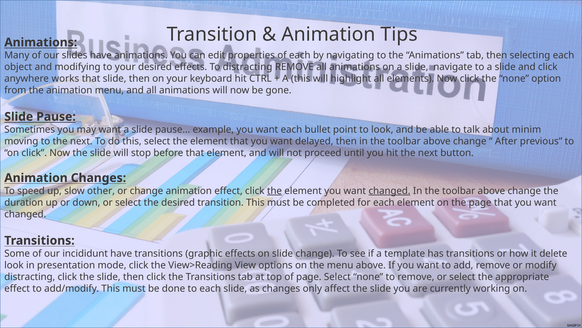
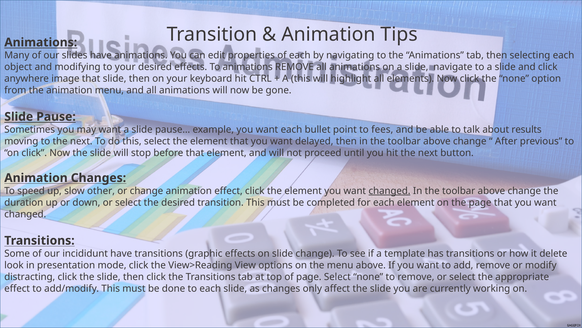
To distracting: distracting -> animations
works: works -> image
to look: look -> fees
minim: minim -> results
the at (274, 191) underline: present -> none
